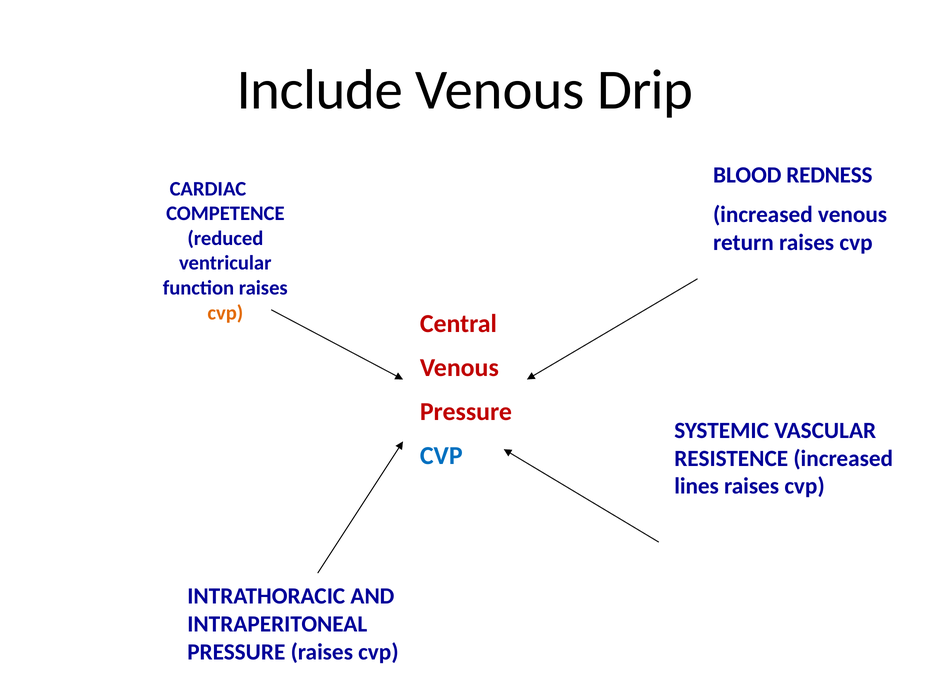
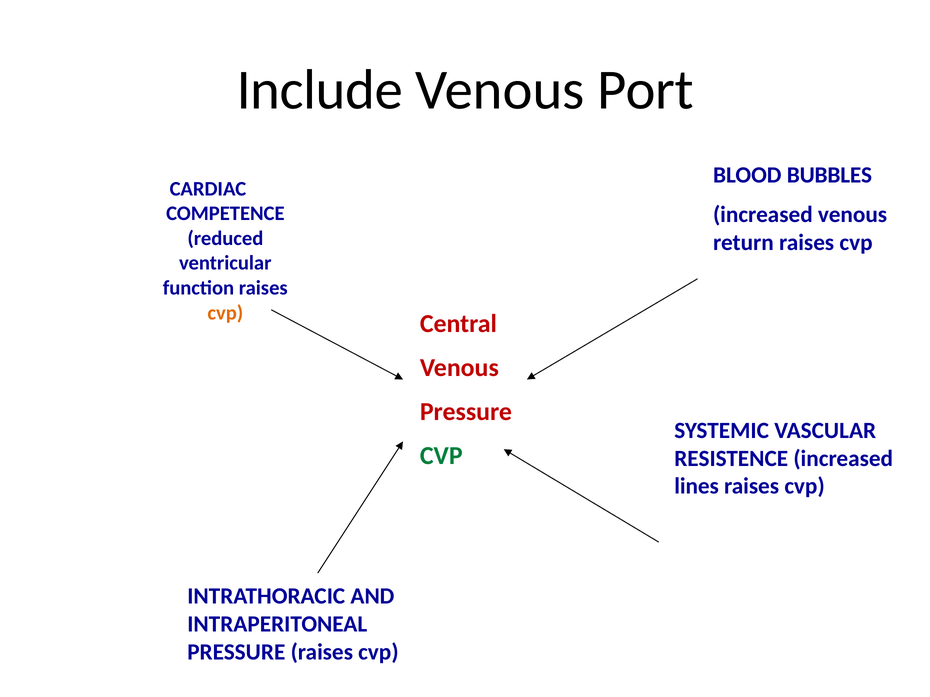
Drip: Drip -> Port
REDNESS: REDNESS -> BUBBLES
CVP at (441, 456) colour: blue -> green
